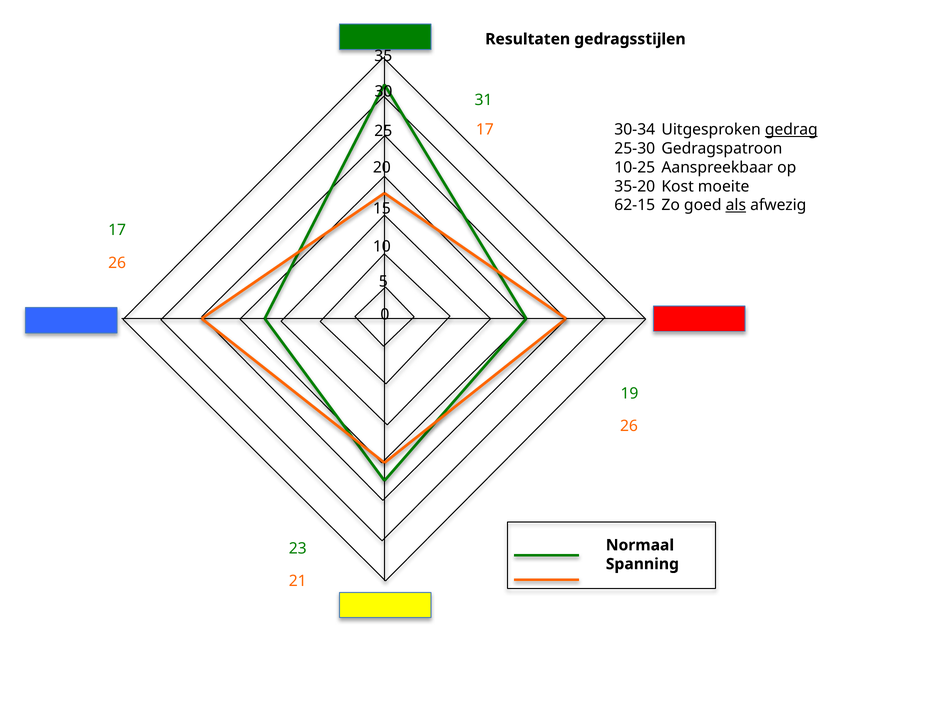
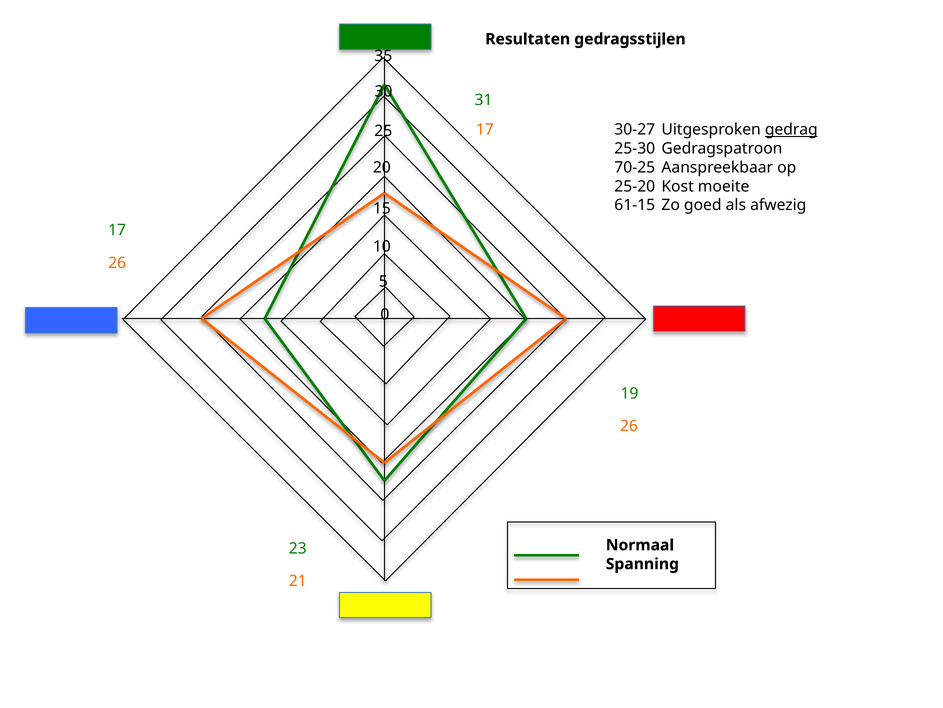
30-34: 30-34 -> 30-27
10-25: 10-25 -> 70-25
35-20: 35-20 -> 25-20
62-15: 62-15 -> 61-15
als underline: present -> none
